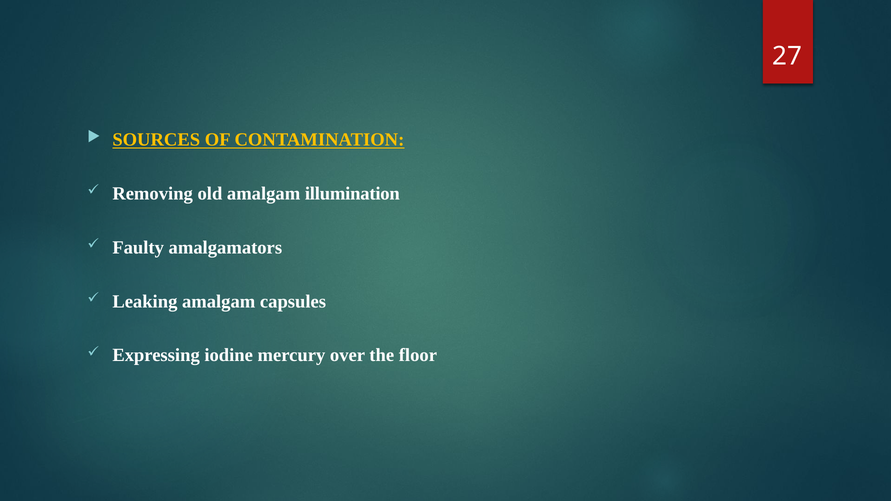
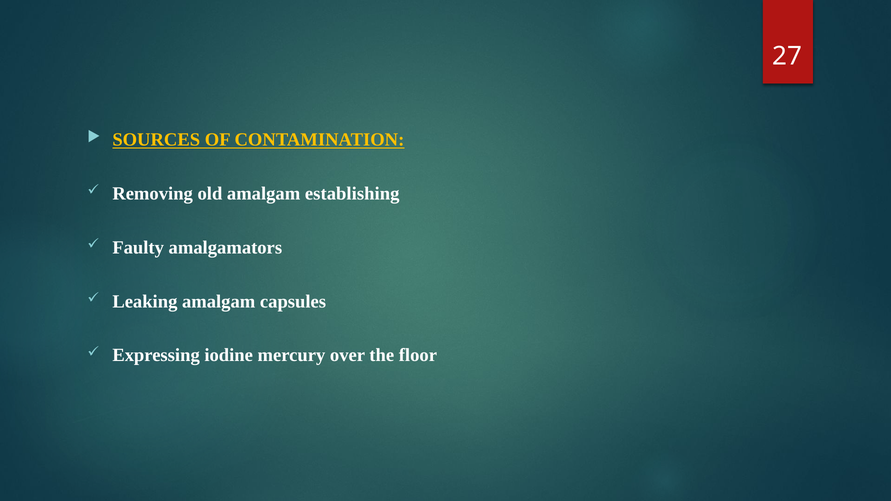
illumination: illumination -> establishing
